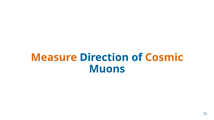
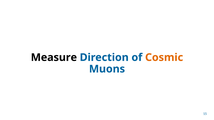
Measure colour: orange -> black
